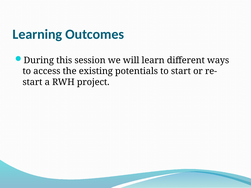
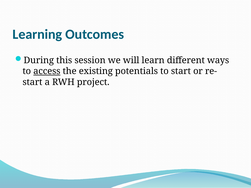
access underline: none -> present
